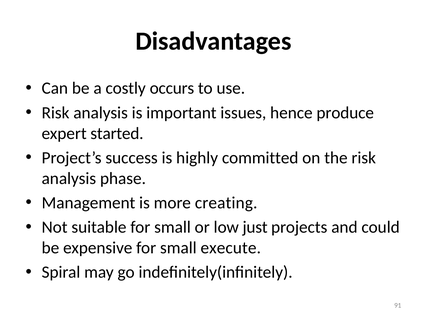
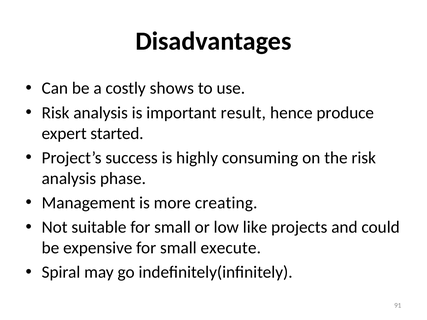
occurs: occurs -> shows
issues: issues -> result
committed: committed -> consuming
just: just -> like
